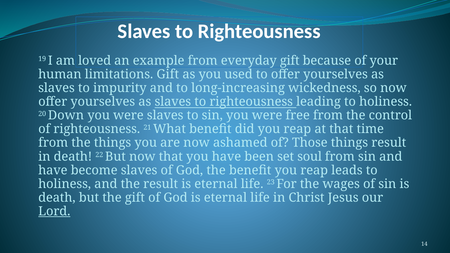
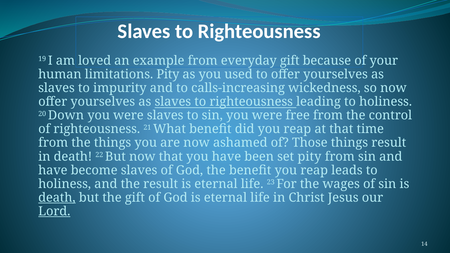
limitations Gift: Gift -> Pity
long-increasing: long-increasing -> calls-increasing
set soul: soul -> pity
death at (57, 198) underline: none -> present
